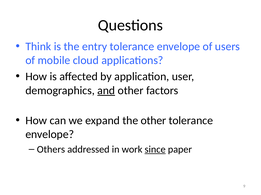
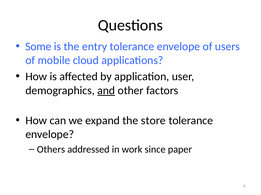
Think: Think -> Some
the other: other -> store
since underline: present -> none
